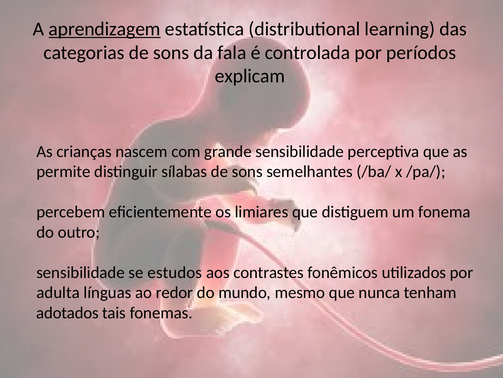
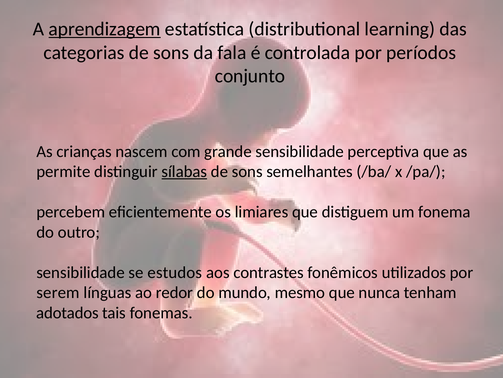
explicam: explicam -> conjunto
sílabas underline: none -> present
adulta: adulta -> serem
